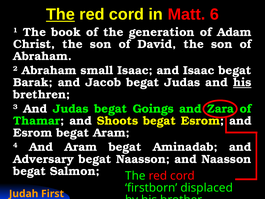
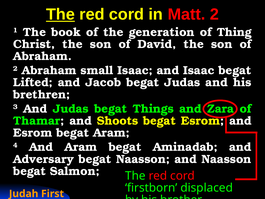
Matt 6: 6 -> 2
Adam: Adam -> Thing
Barak: Barak -> Lifted
his at (242, 82) underline: present -> none
Goings: Goings -> Things
